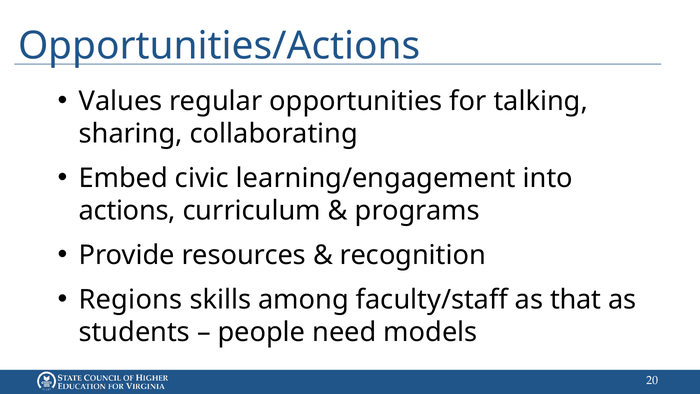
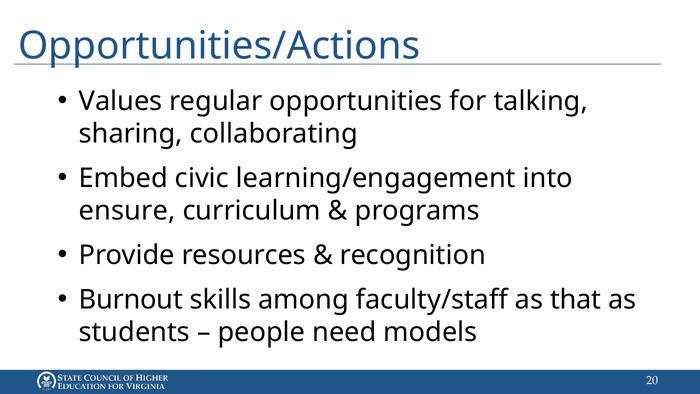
actions: actions -> ensure
Regions: Regions -> Burnout
